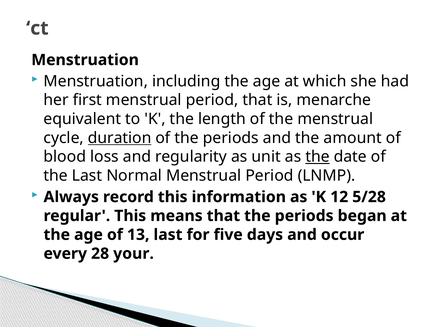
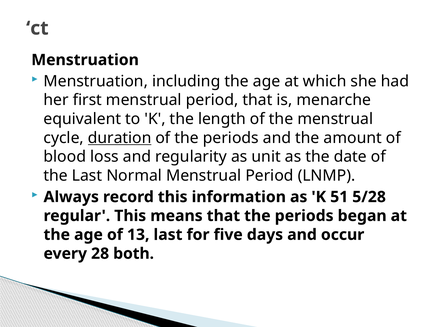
the at (318, 157) underline: present -> none
12: 12 -> 51
your: your -> both
